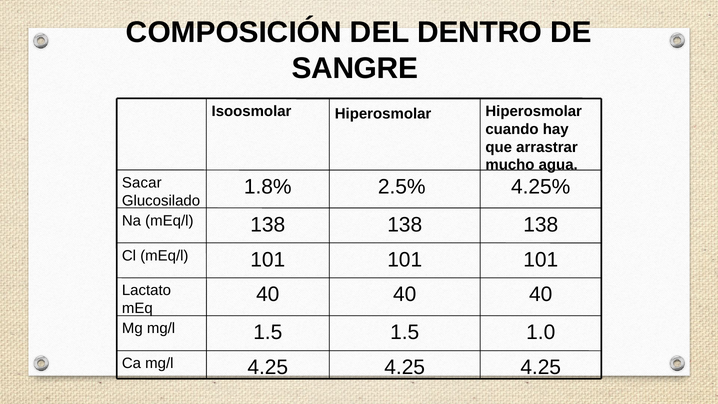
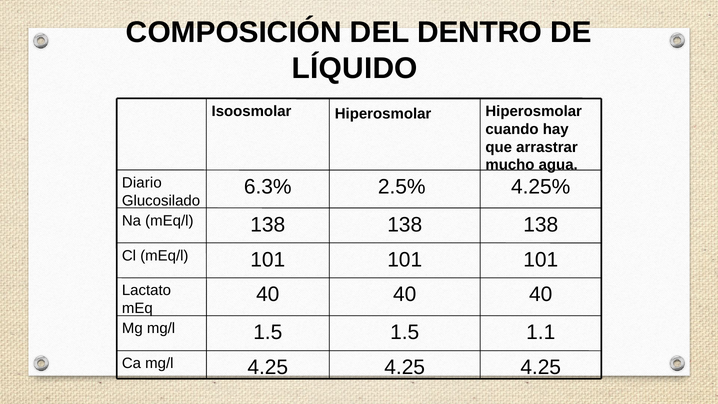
SANGRE: SANGRE -> LÍQUIDO
Sacar: Sacar -> Diario
1.8%: 1.8% -> 6.3%
1.0: 1.0 -> 1.1
